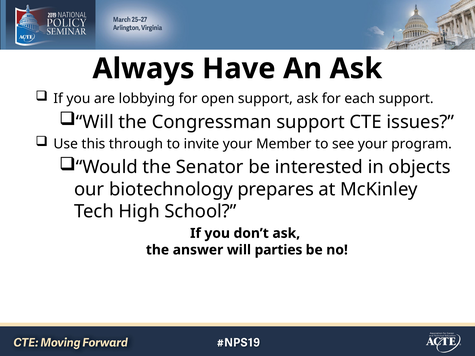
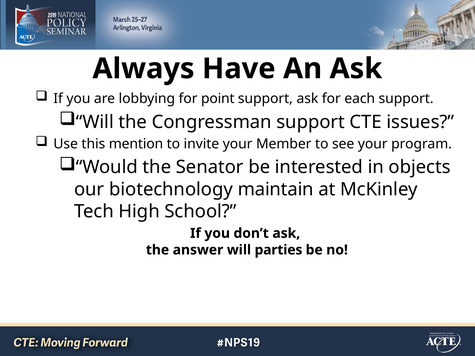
open: open -> point
through: through -> mention
prepares: prepares -> maintain
